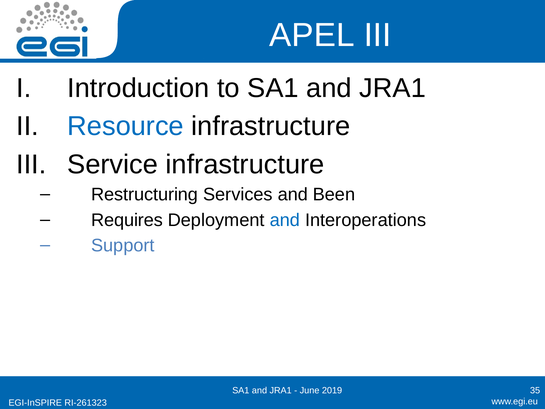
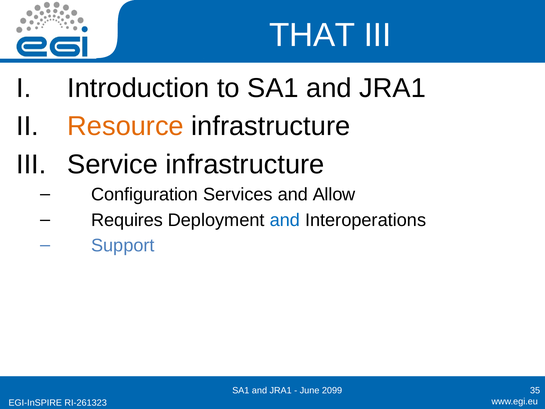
APEL: APEL -> THAT
Resource colour: blue -> orange
Restructuring: Restructuring -> Configuration
Been: Been -> Allow
2019: 2019 -> 2099
